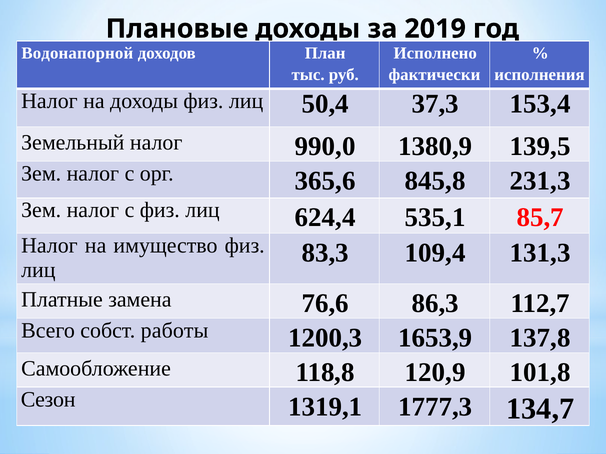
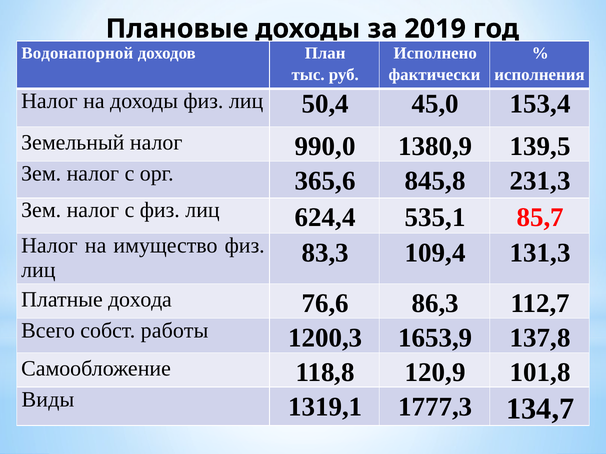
37,3: 37,3 -> 45,0
замена: замена -> дохода
Сезон: Сезон -> Виды
